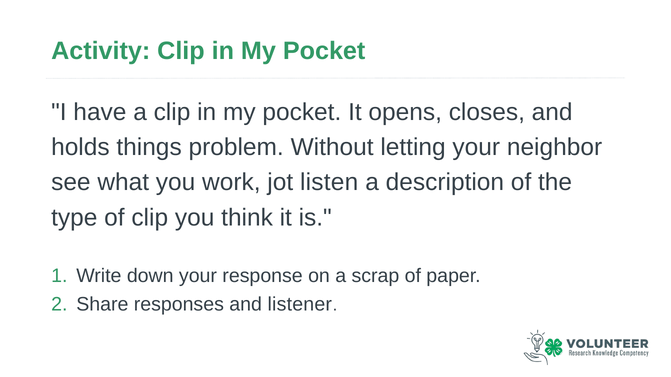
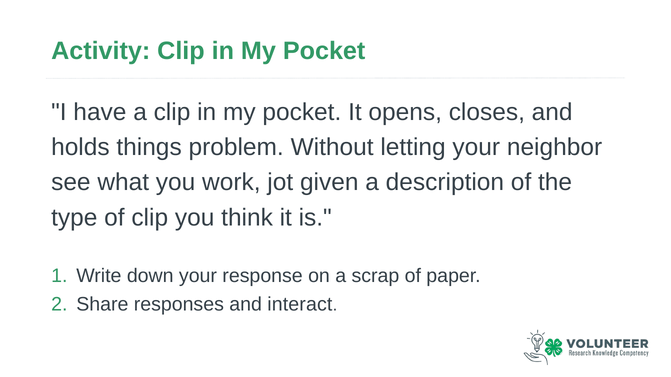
listen: listen -> given
listener: listener -> interact
